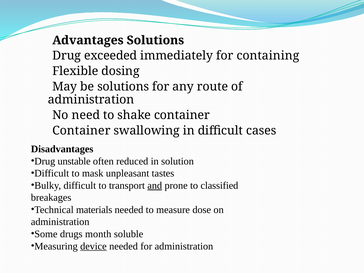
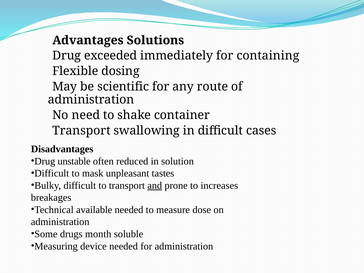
be solutions: solutions -> scientific
Container at (81, 131): Container -> Transport
classified: classified -> increases
materials: materials -> available
device underline: present -> none
